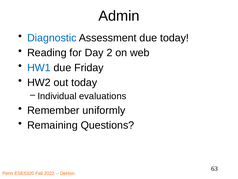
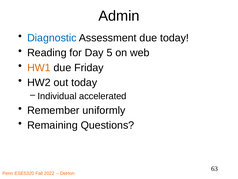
2: 2 -> 5
HW1 colour: blue -> orange
evaluations: evaluations -> accelerated
